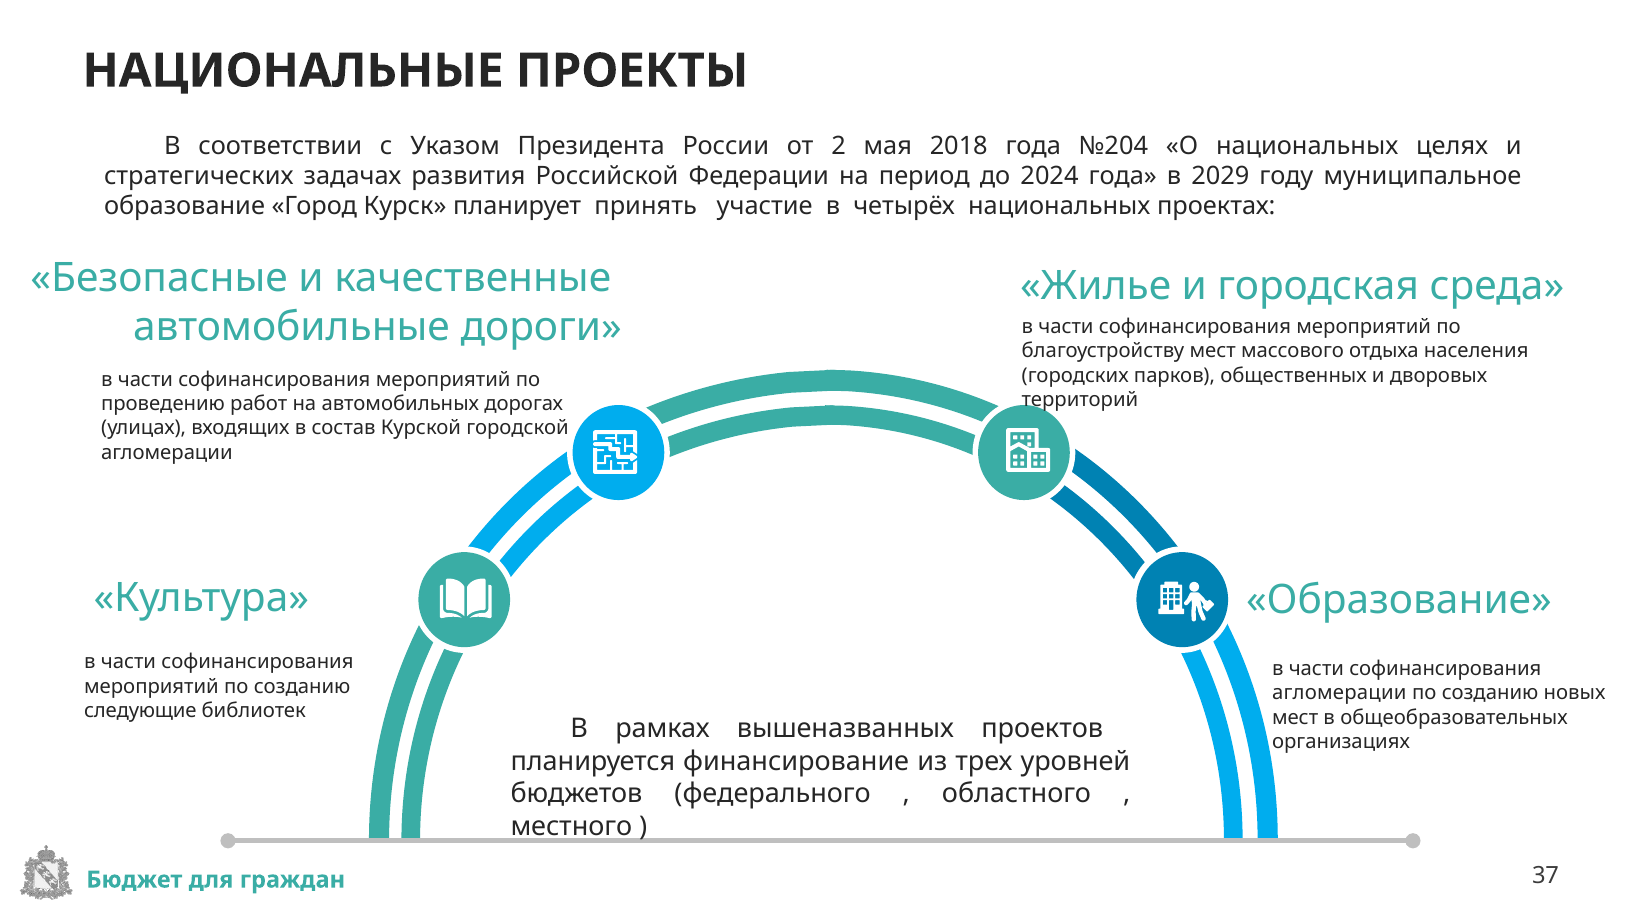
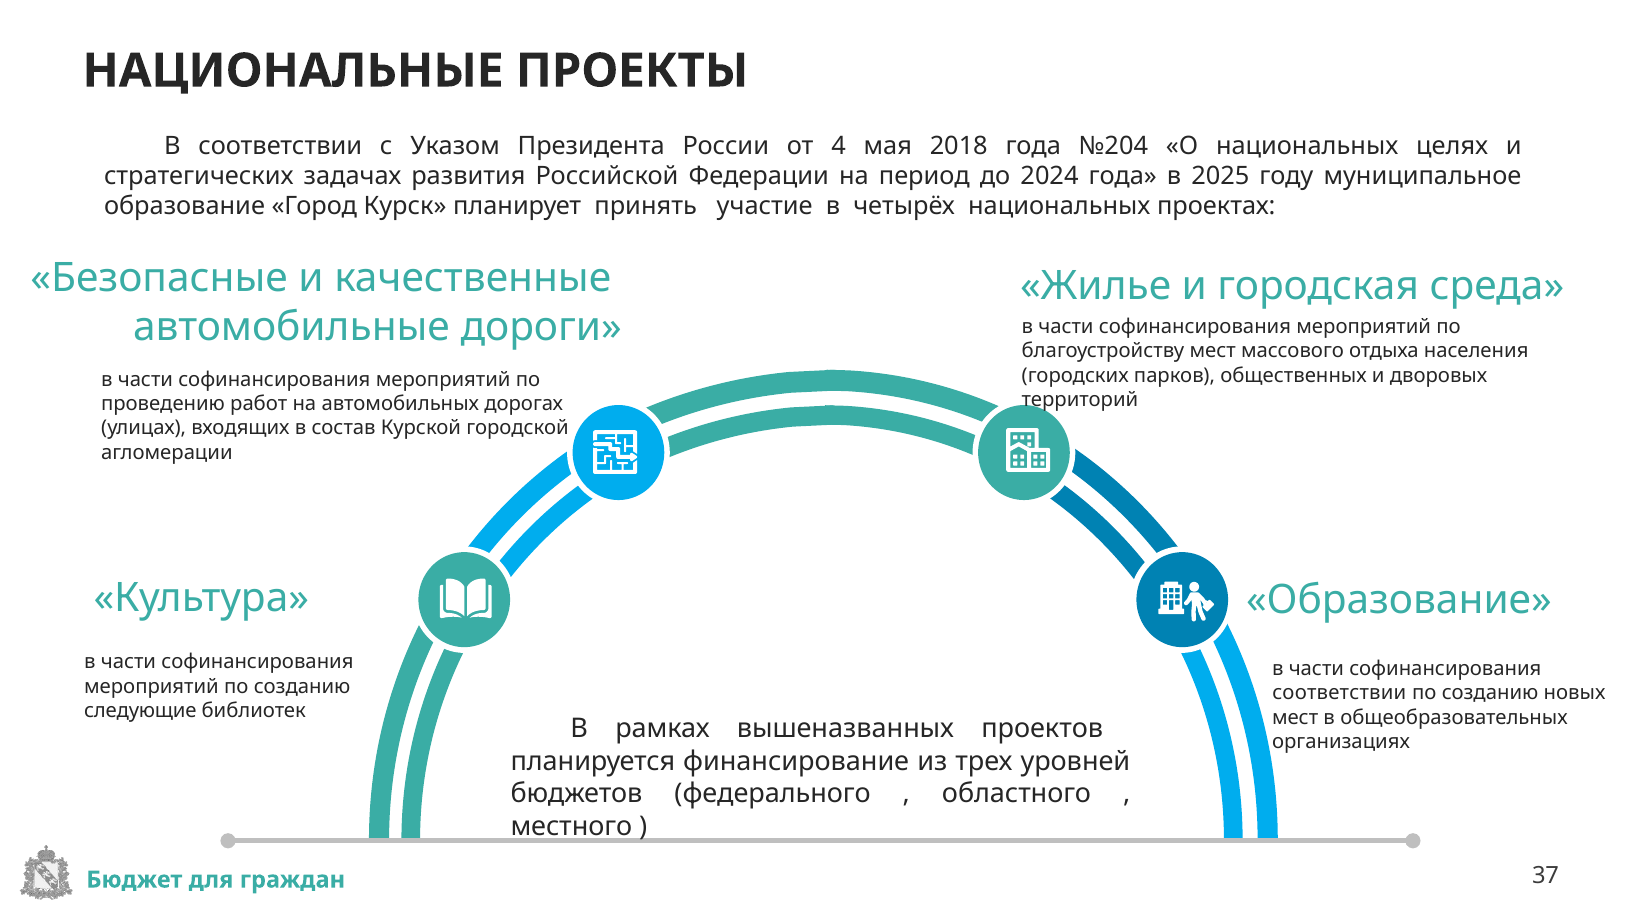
2: 2 -> 4
2029: 2029 -> 2025
агломерации at (1339, 694): агломерации -> соответствии
